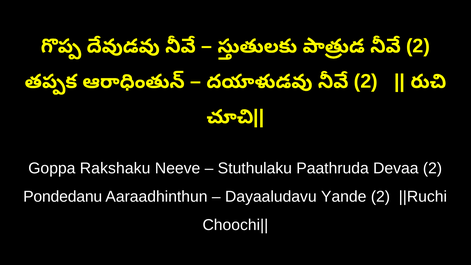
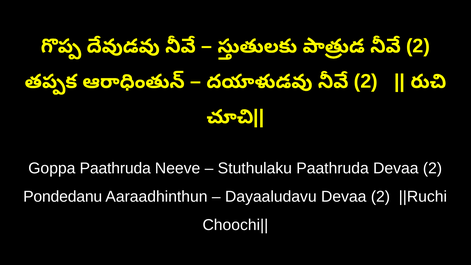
Goppa Rakshaku: Rakshaku -> Paathruda
Dayaaludavu Yande: Yande -> Devaa
